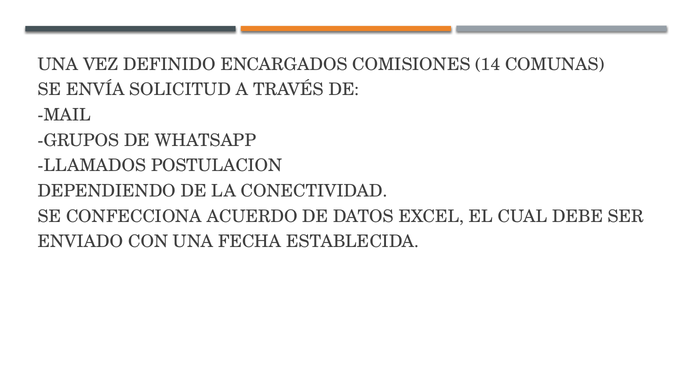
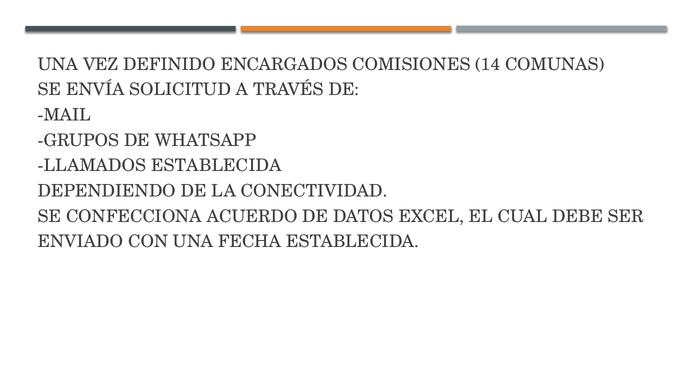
LLAMADOS POSTULACION: POSTULACION -> ESTABLECIDA
